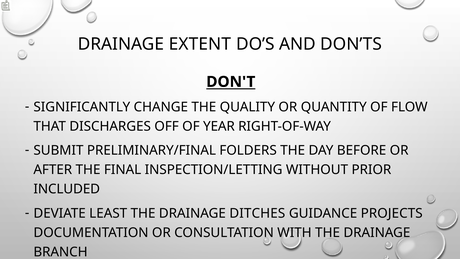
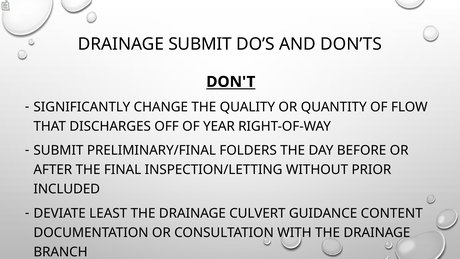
DRAINAGE EXTENT: EXTENT -> SUBMIT
DITCHES: DITCHES -> CULVERT
PROJECTS: PROJECTS -> CONTENT
